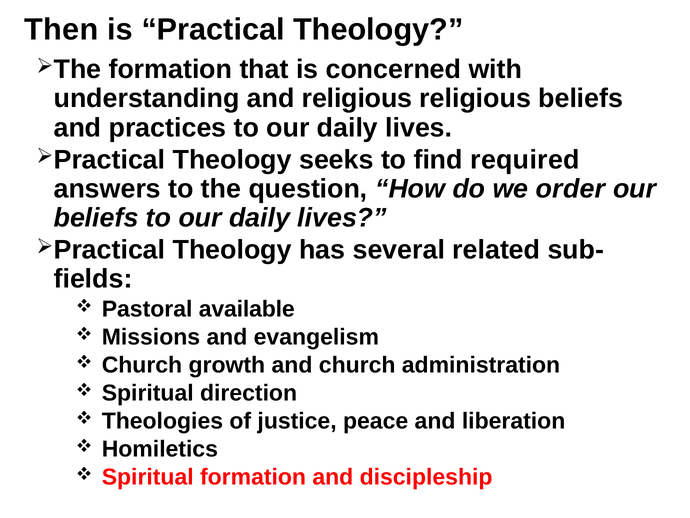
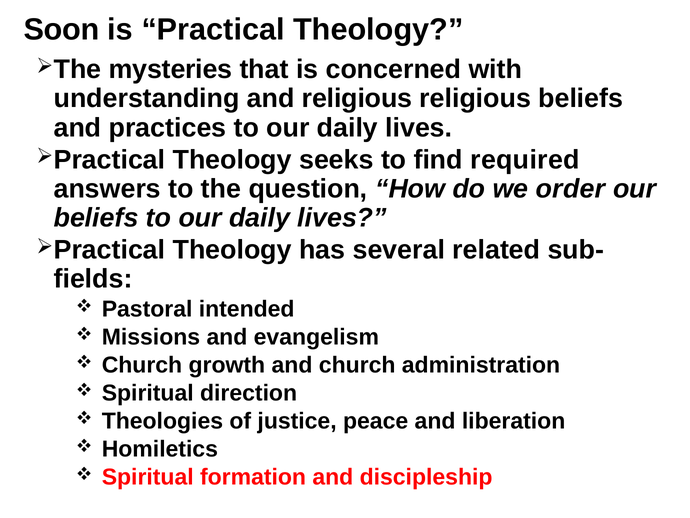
Then: Then -> Soon
formation at (170, 70): formation -> mysteries
available: available -> intended
